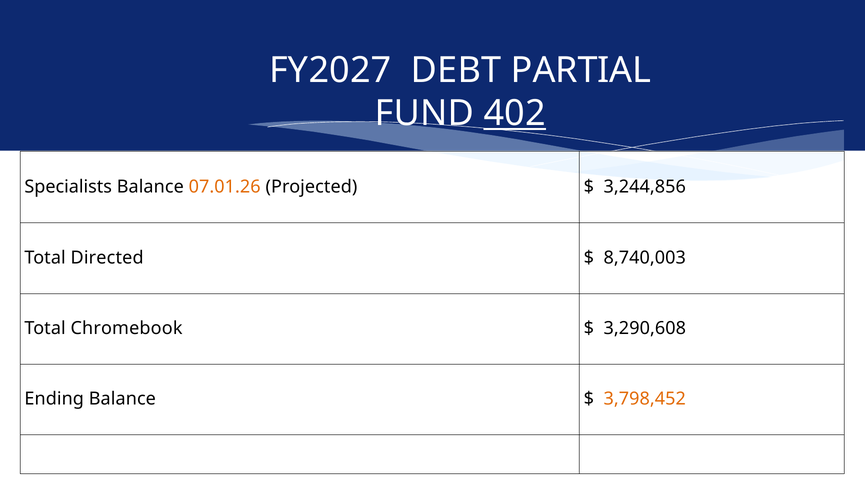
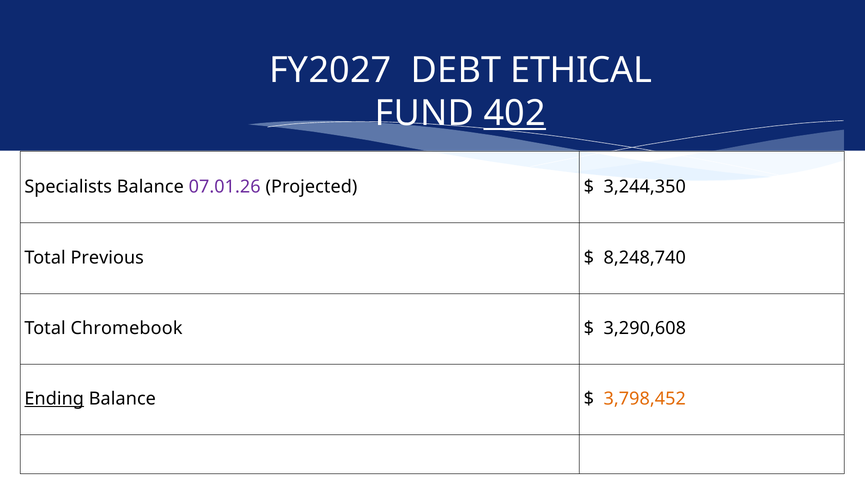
PARTIAL: PARTIAL -> ETHICAL
07.01.26 colour: orange -> purple
3,244,856: 3,244,856 -> 3,244,350
Directed: Directed -> Previous
8,740,003: 8,740,003 -> 8,248,740
Ending underline: none -> present
